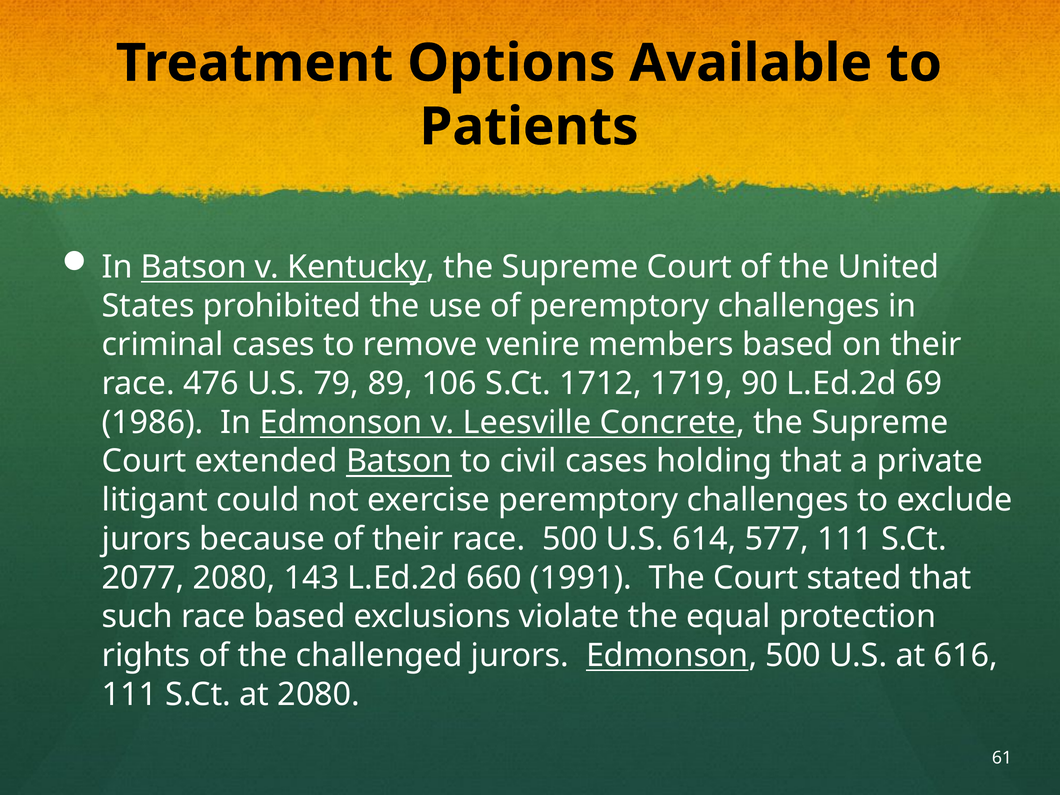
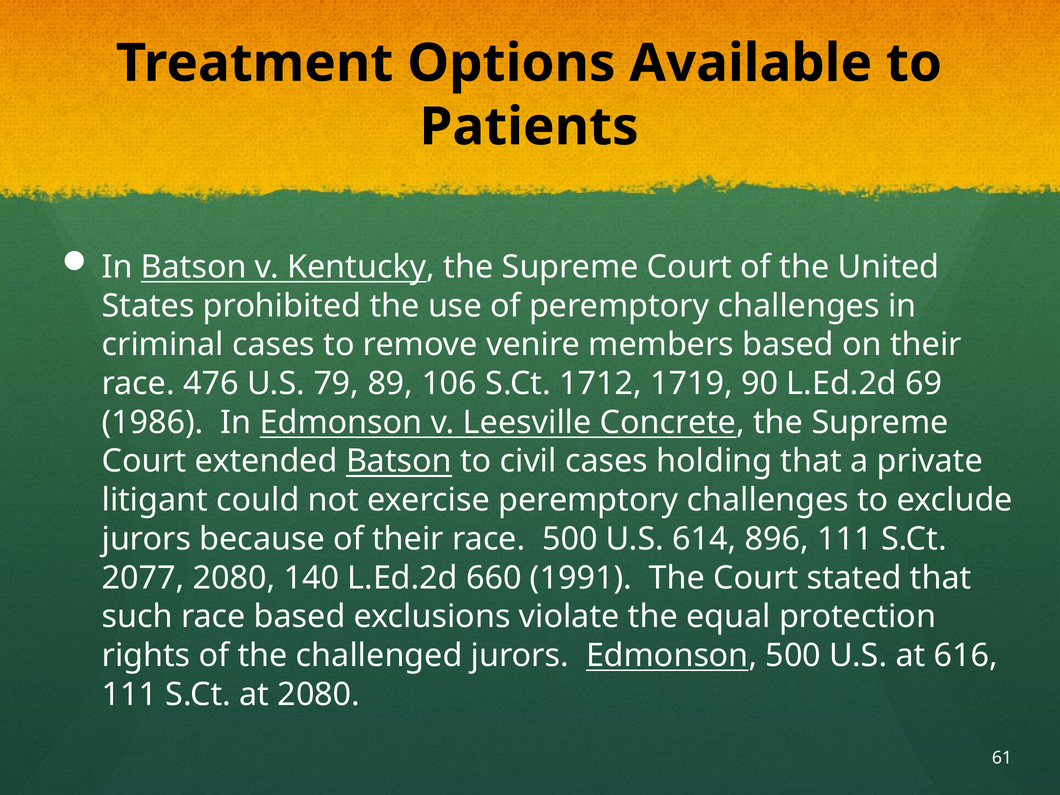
577: 577 -> 896
143: 143 -> 140
